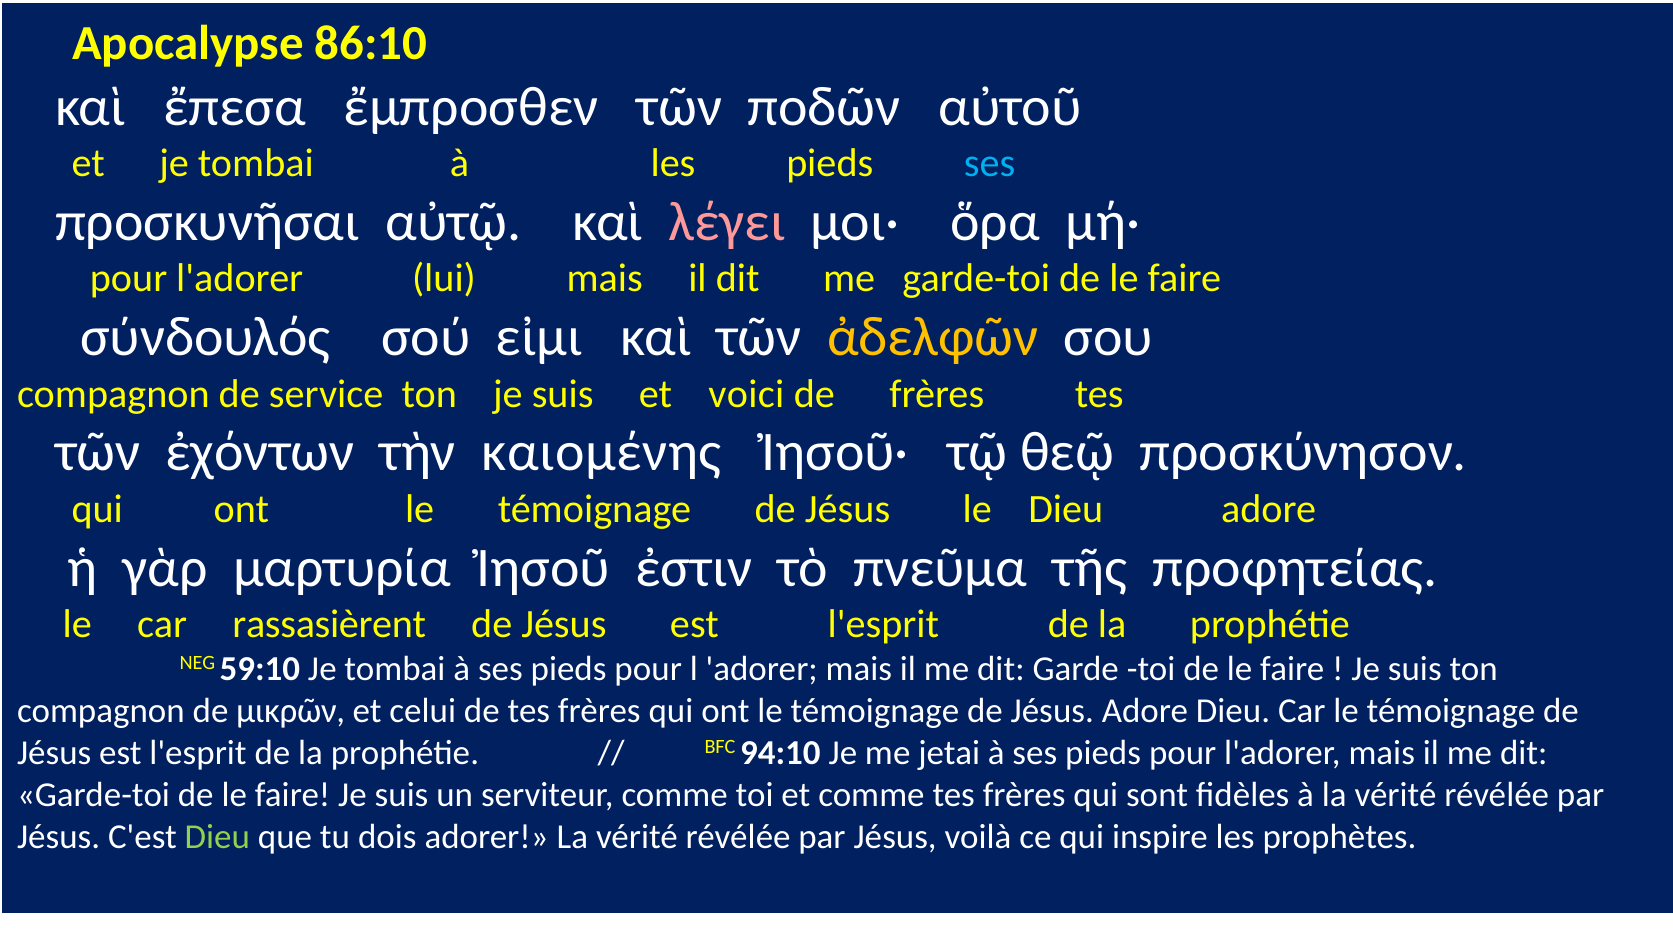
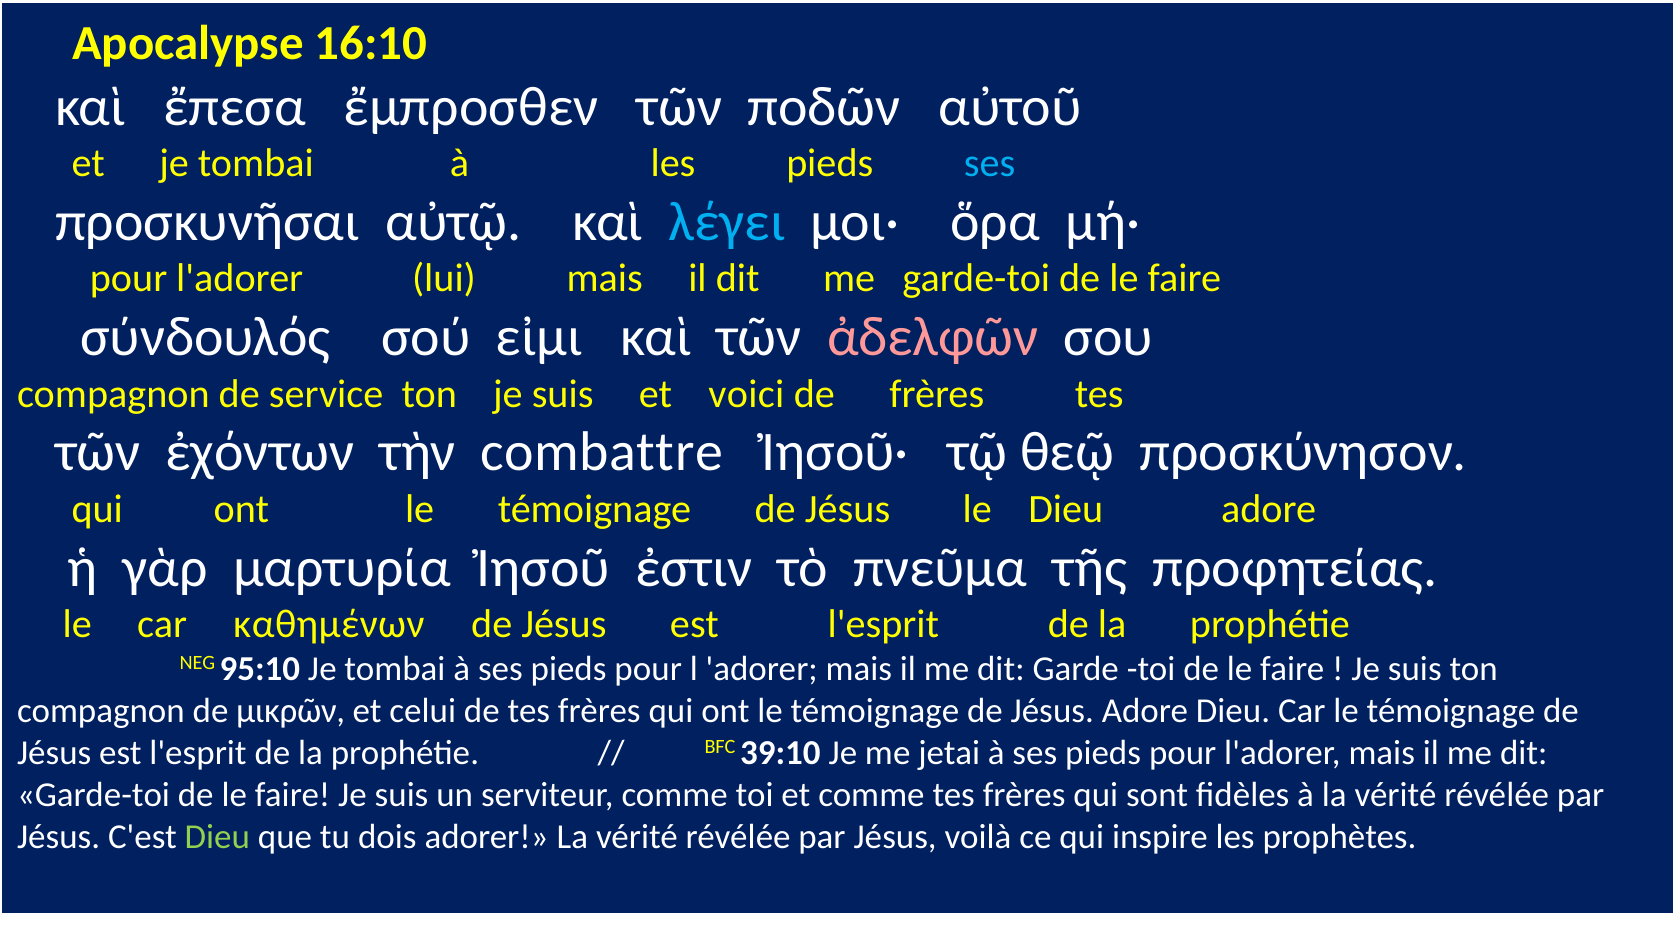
86:10: 86:10 -> 16:10
λέγει colour: pink -> light blue
ἀδελφῶν colour: yellow -> pink
καιομένης: καιομένης -> combattre
rassasièrent: rassasièrent -> καθημένων
59:10: 59:10 -> 95:10
94:10: 94:10 -> 39:10
